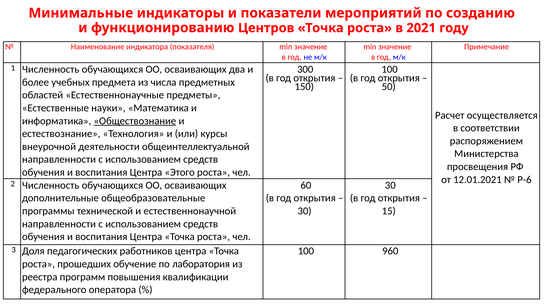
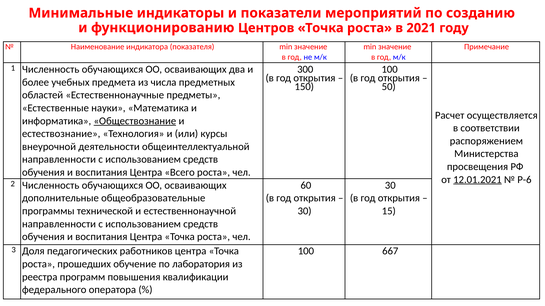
Этого: Этого -> Всего
12.01.2021 underline: none -> present
960: 960 -> 667
